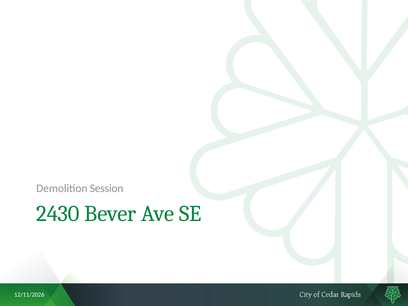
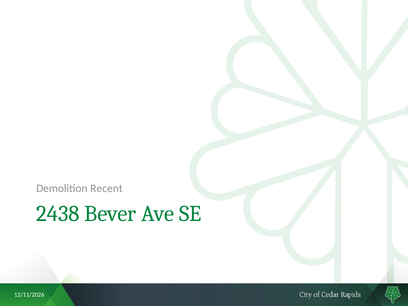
Session: Session -> Recent
2430: 2430 -> 2438
